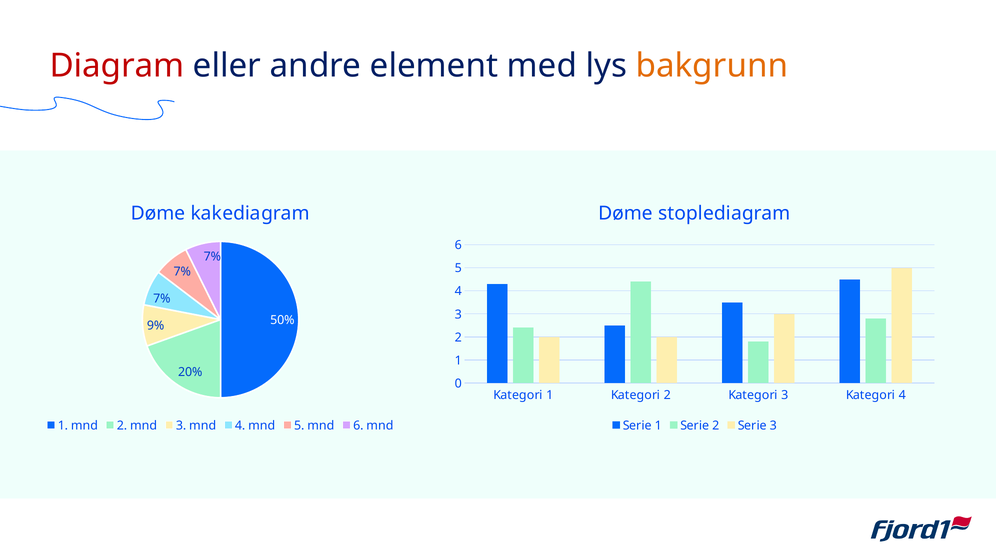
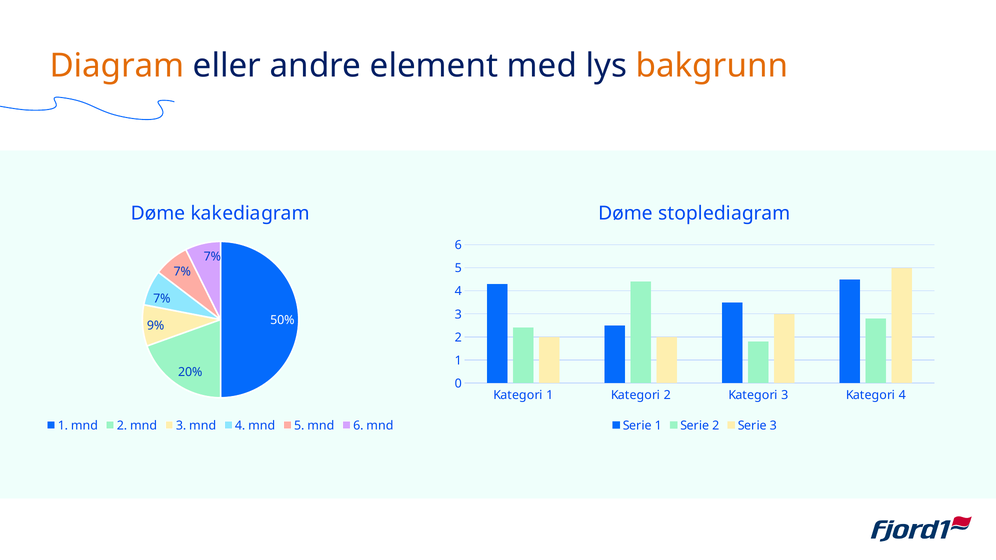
Diagram colour: red -> orange
